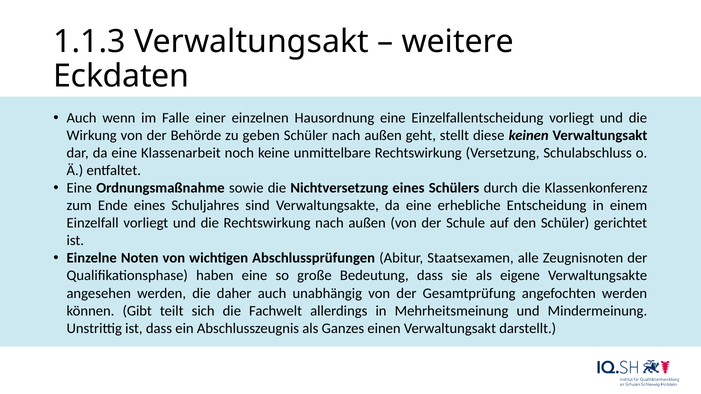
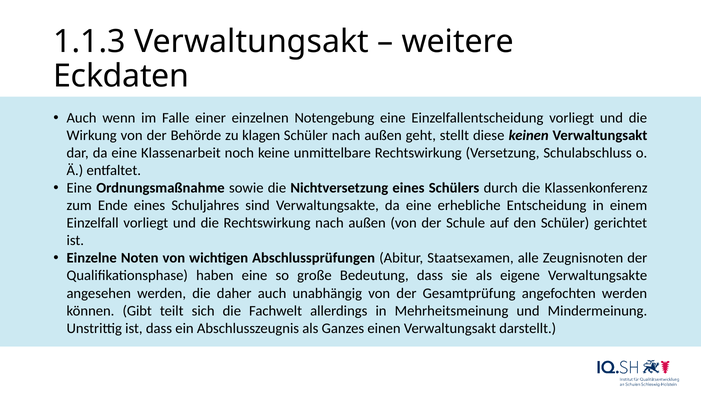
Hausordnung: Hausordnung -> Notengebung
geben: geben -> klagen
